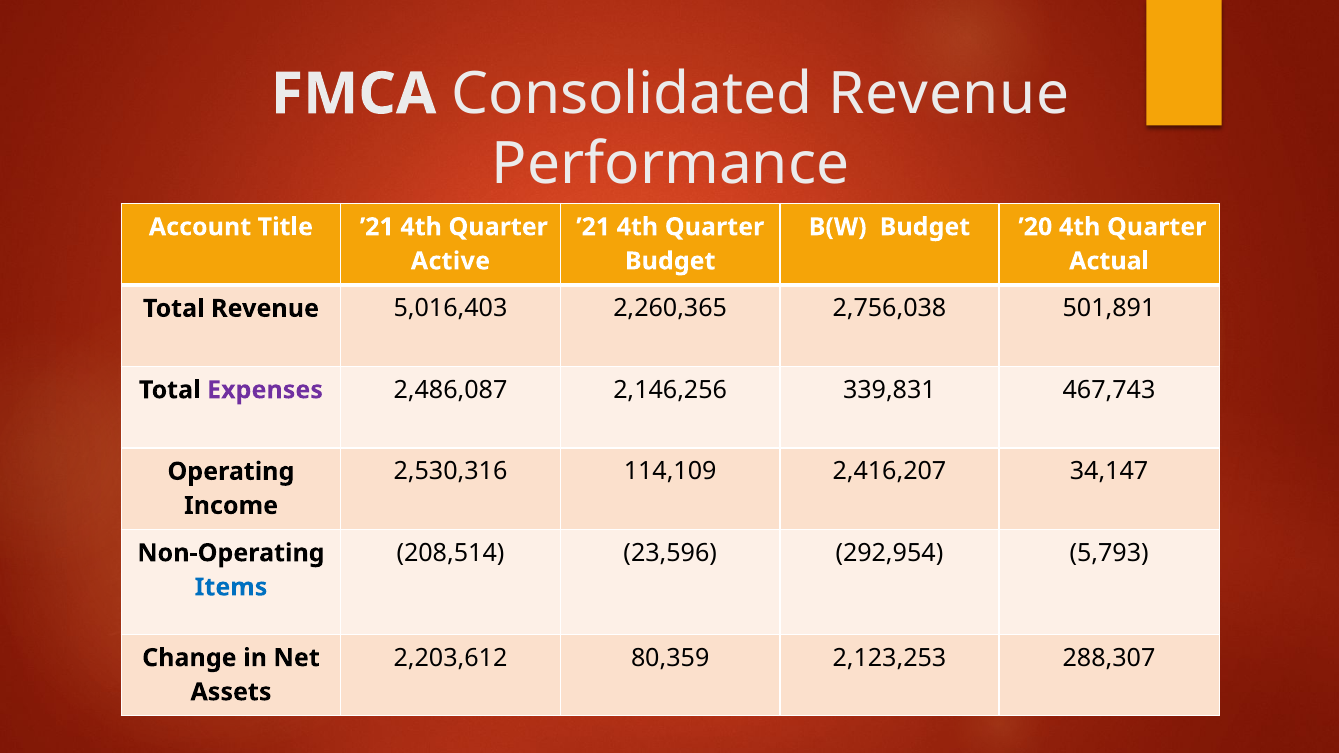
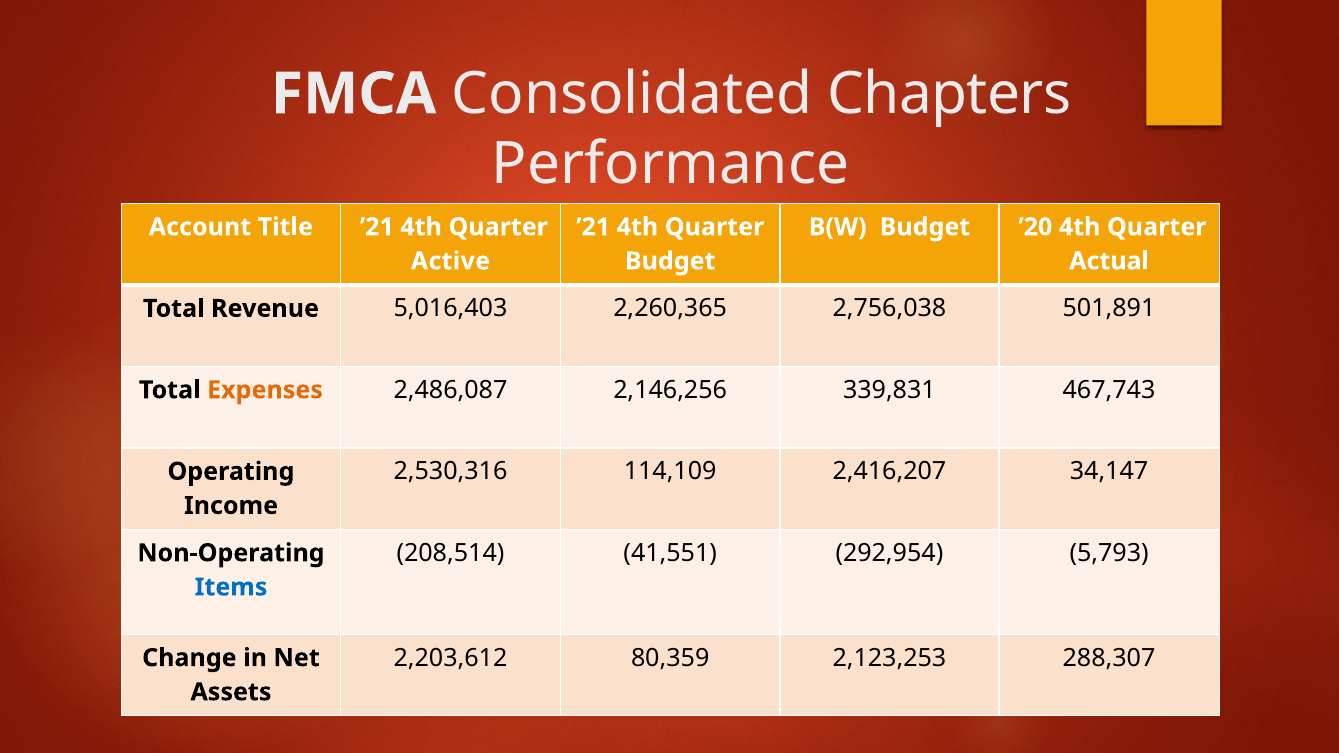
Consolidated Revenue: Revenue -> Chapters
Expenses colour: purple -> orange
23,596: 23,596 -> 41,551
